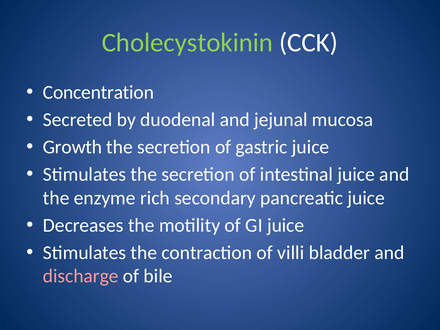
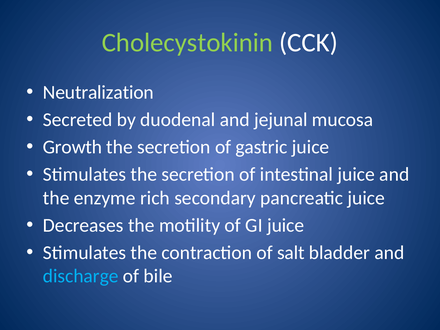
Concentration: Concentration -> Neutralization
villi: villi -> salt
discharge colour: pink -> light blue
